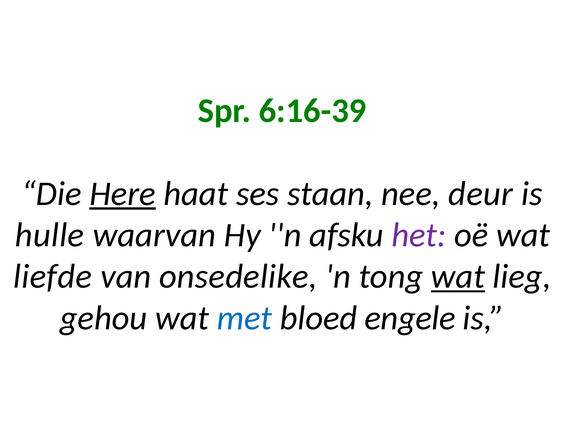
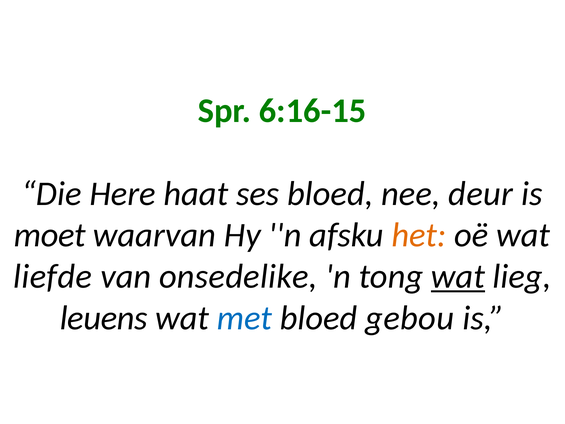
6:16-39: 6:16-39 -> 6:16-15
Here underline: present -> none
ses staan: staan -> bloed
hulle: hulle -> moet
het colour: purple -> orange
gehou: gehou -> leuens
engele: engele -> gebou
